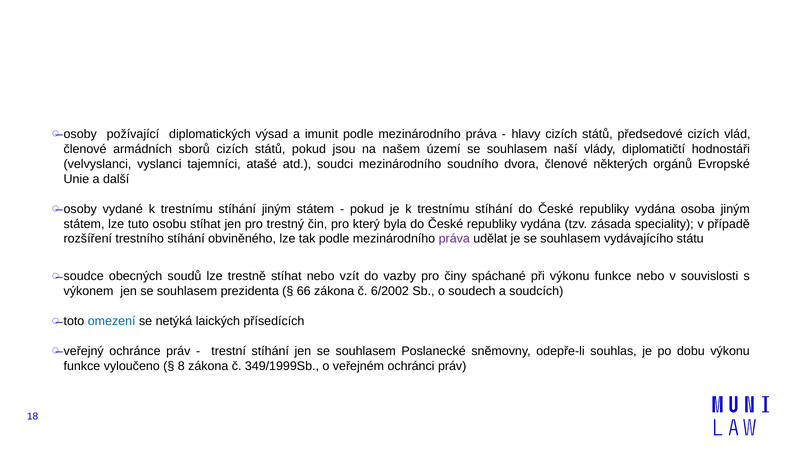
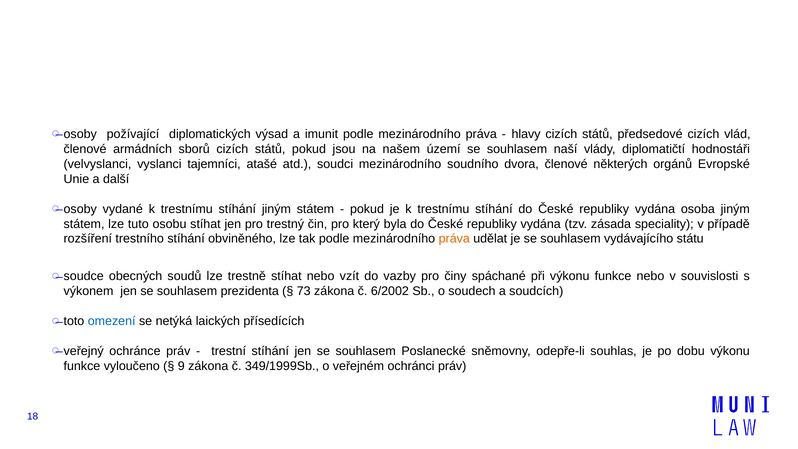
práva at (454, 239) colour: purple -> orange
66: 66 -> 73
8: 8 -> 9
